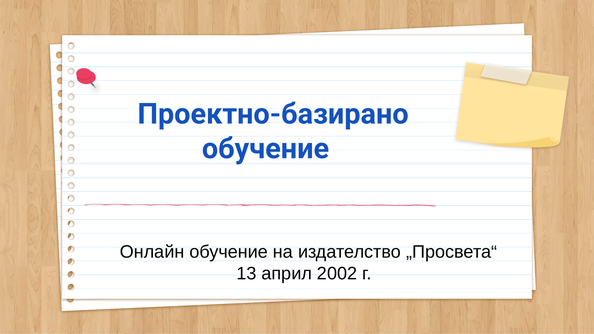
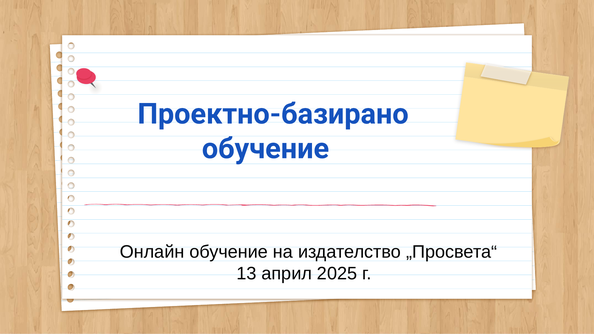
2002: 2002 -> 2025
